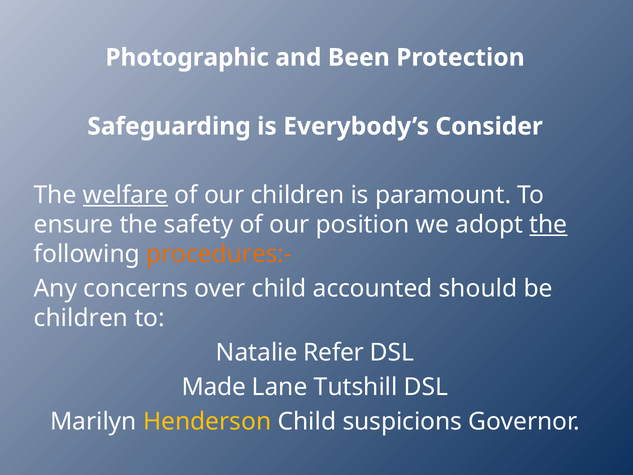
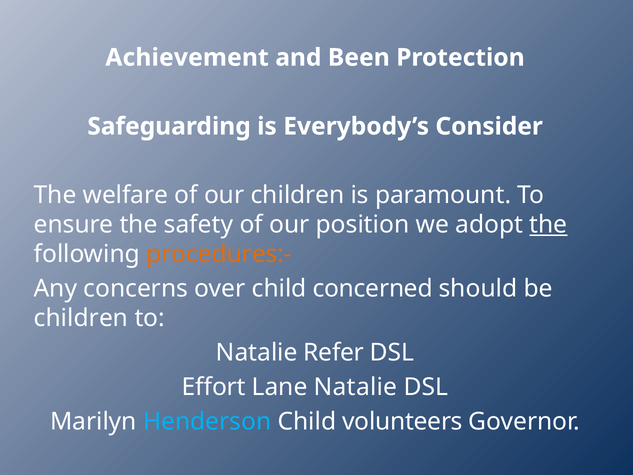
Photographic: Photographic -> Achievement
welfare underline: present -> none
accounted: accounted -> concerned
Made: Made -> Effort
Lane Tutshill: Tutshill -> Natalie
Henderson colour: yellow -> light blue
suspicions: suspicions -> volunteers
